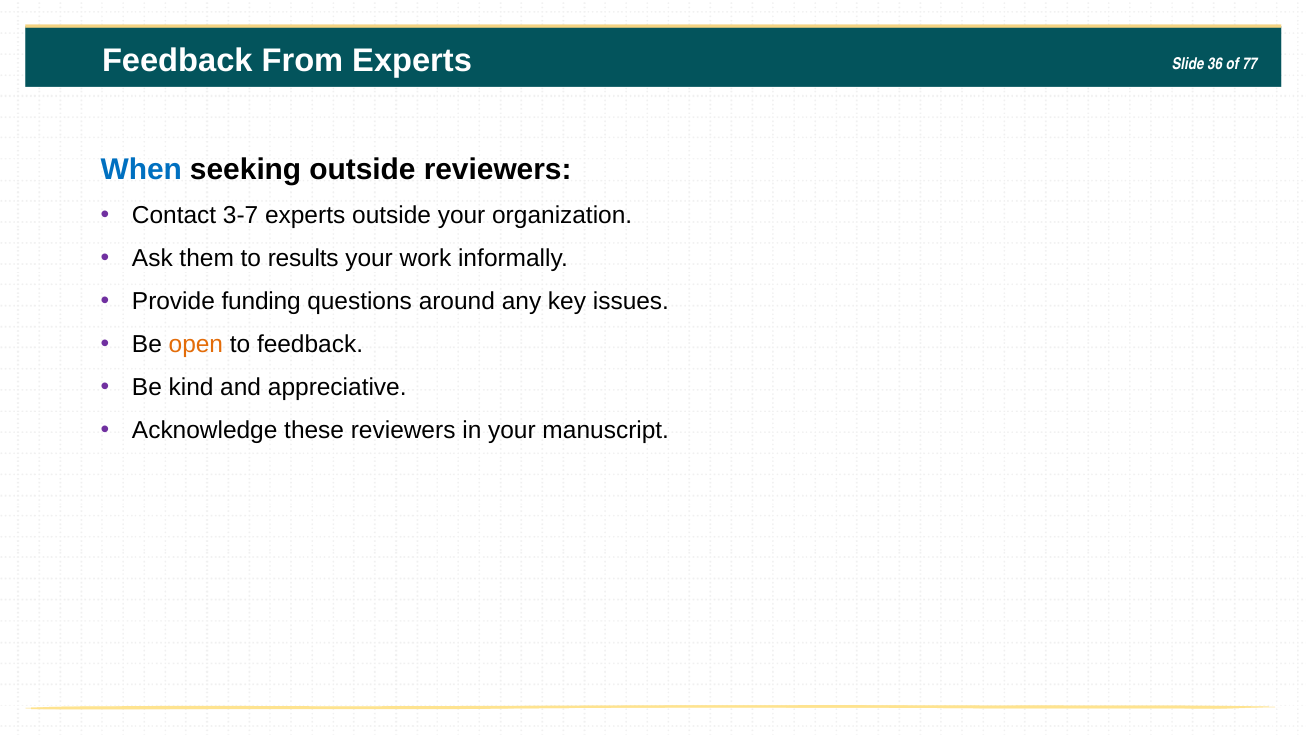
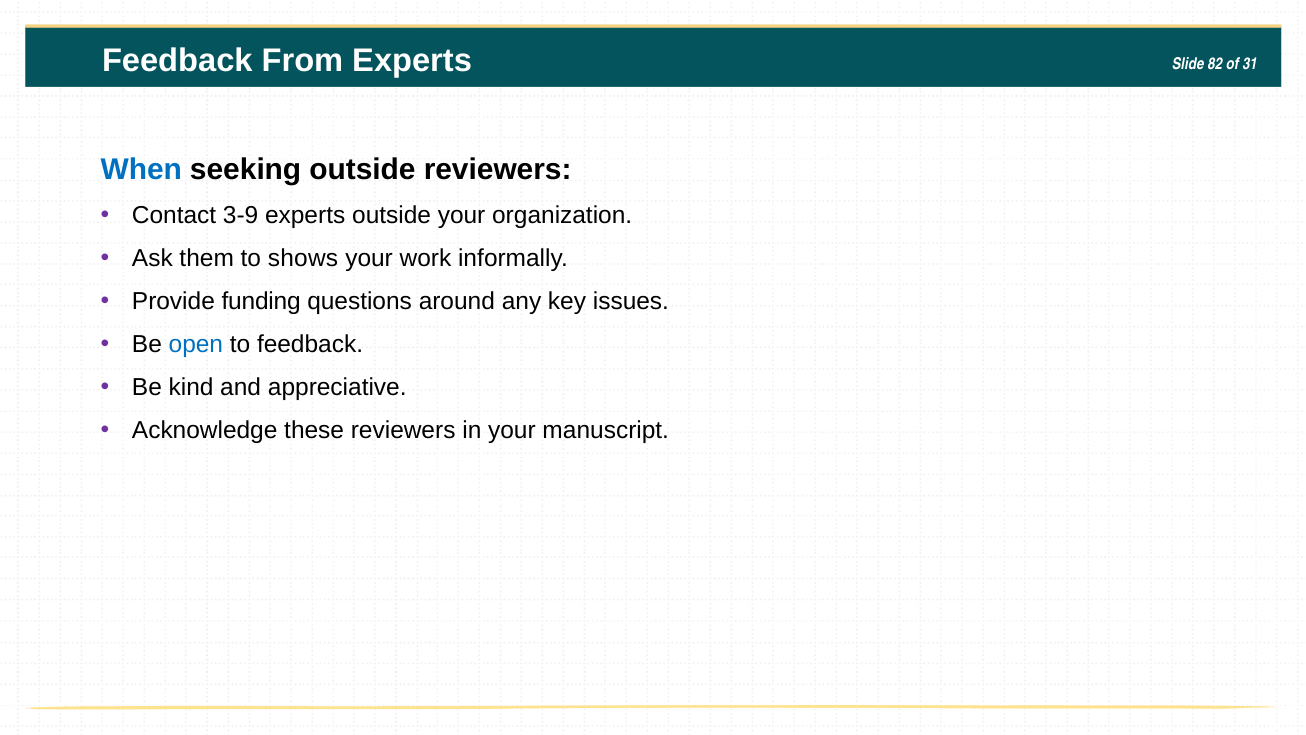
36: 36 -> 82
77: 77 -> 31
3-7: 3-7 -> 3-9
results: results -> shows
open colour: orange -> blue
